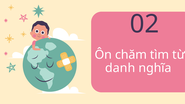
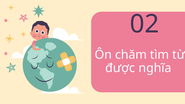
danh: danh -> được
